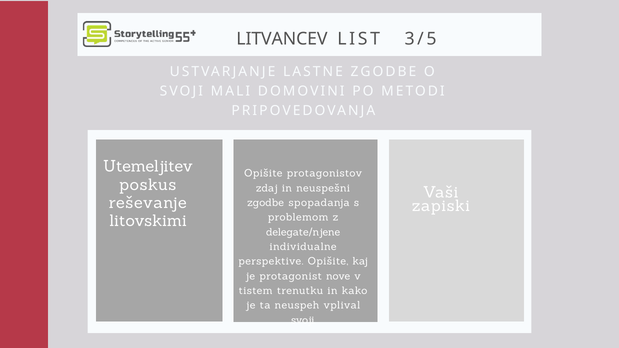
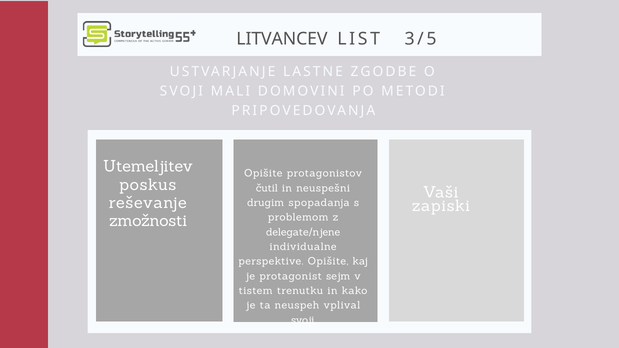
zdaj: zdaj -> čutil
zgodbe at (266, 203): zgodbe -> drugim
litovskimi: litovskimi -> zmožnosti
nove: nove -> sejm
